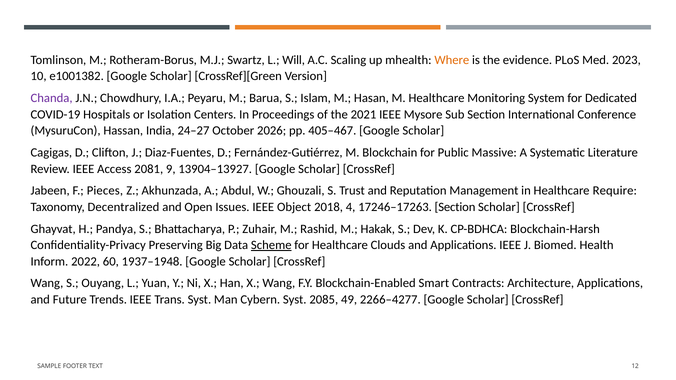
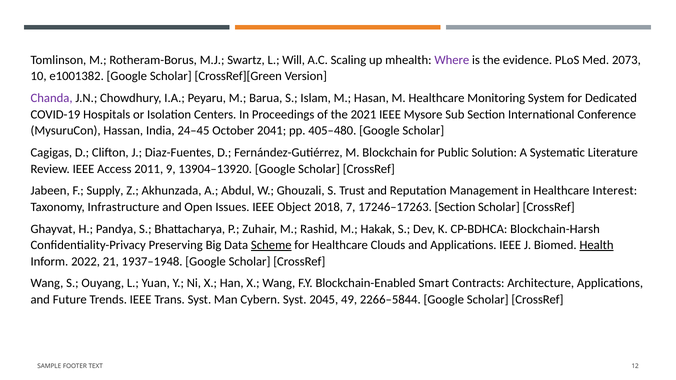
Where colour: orange -> purple
2023: 2023 -> 2073
24–27: 24–27 -> 24–45
2026: 2026 -> 2041
405–467: 405–467 -> 405–480
Massive: Massive -> Solution
2081: 2081 -> 2011
13904–13927: 13904–13927 -> 13904–13920
Pieces: Pieces -> Supply
Require: Require -> Interest
Decentralized: Decentralized -> Infrastructure
4: 4 -> 7
Health underline: none -> present
60: 60 -> 21
2085: 2085 -> 2045
2266–4277: 2266–4277 -> 2266–5844
